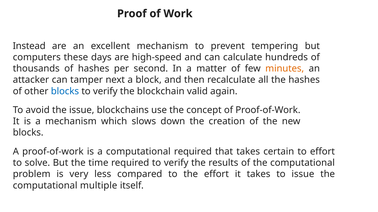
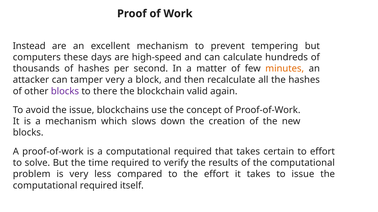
tamper next: next -> very
blocks at (65, 91) colour: blue -> purple
verify at (105, 91): verify -> there
multiple at (99, 186): multiple -> required
